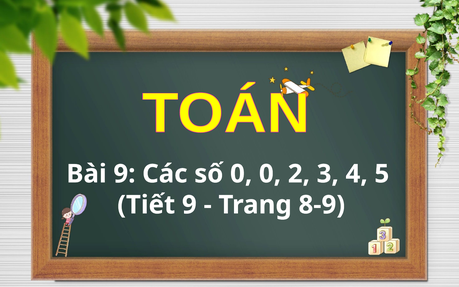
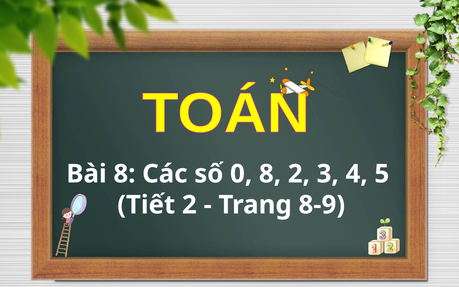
Bài 9: 9 -> 8
0 0: 0 -> 8
Tiết 9: 9 -> 2
